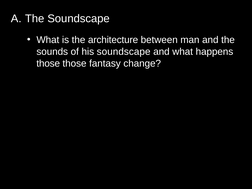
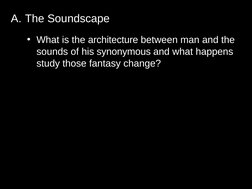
his soundscape: soundscape -> synonymous
those at (48, 63): those -> study
